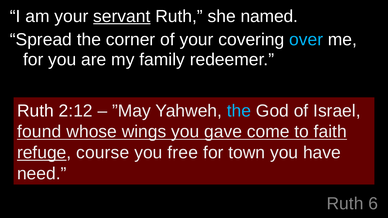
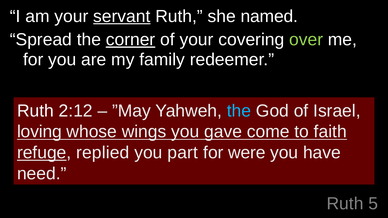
corner underline: none -> present
over colour: light blue -> light green
found: found -> loving
course: course -> replied
free: free -> part
town: town -> were
6: 6 -> 5
